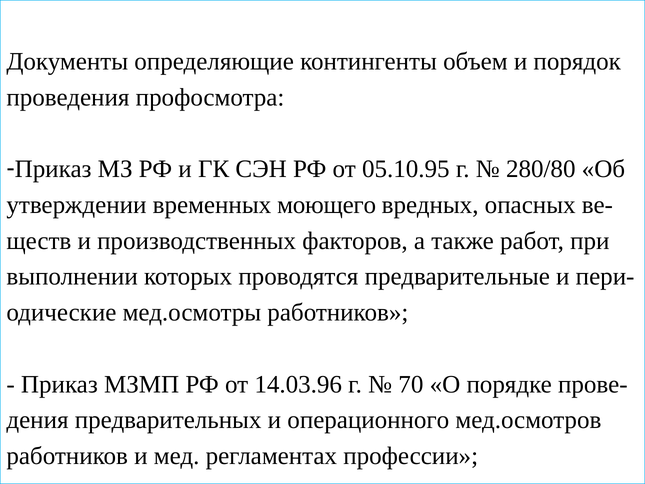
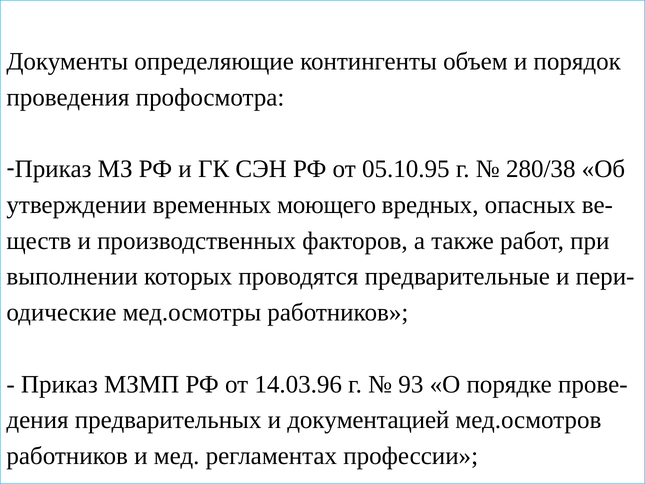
280/80: 280/80 -> 280/38
70: 70 -> 93
операционного: операционного -> документацией
